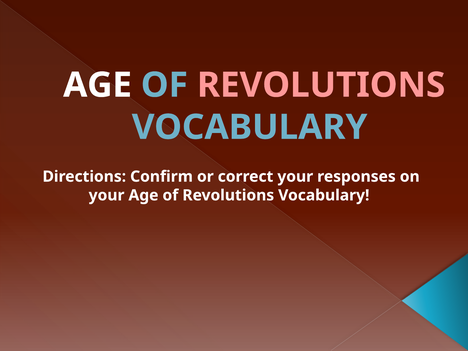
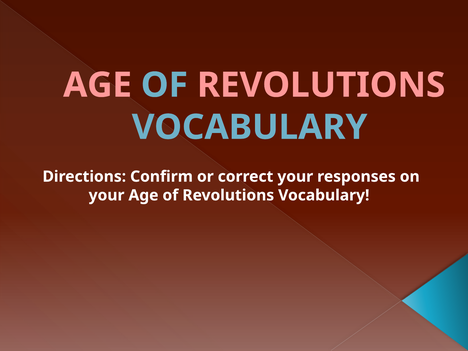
AGE at (98, 85) colour: white -> pink
